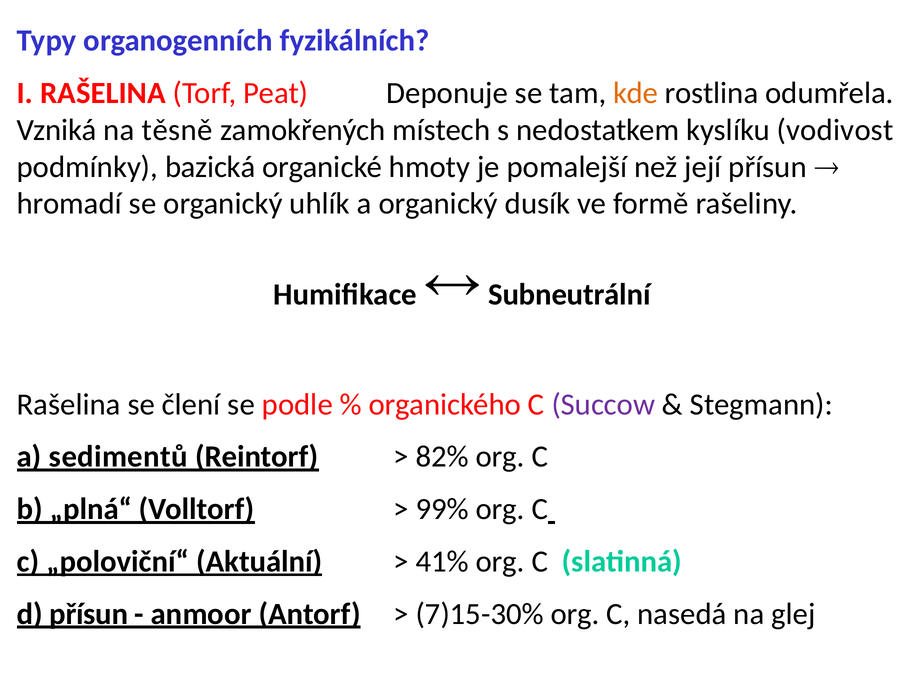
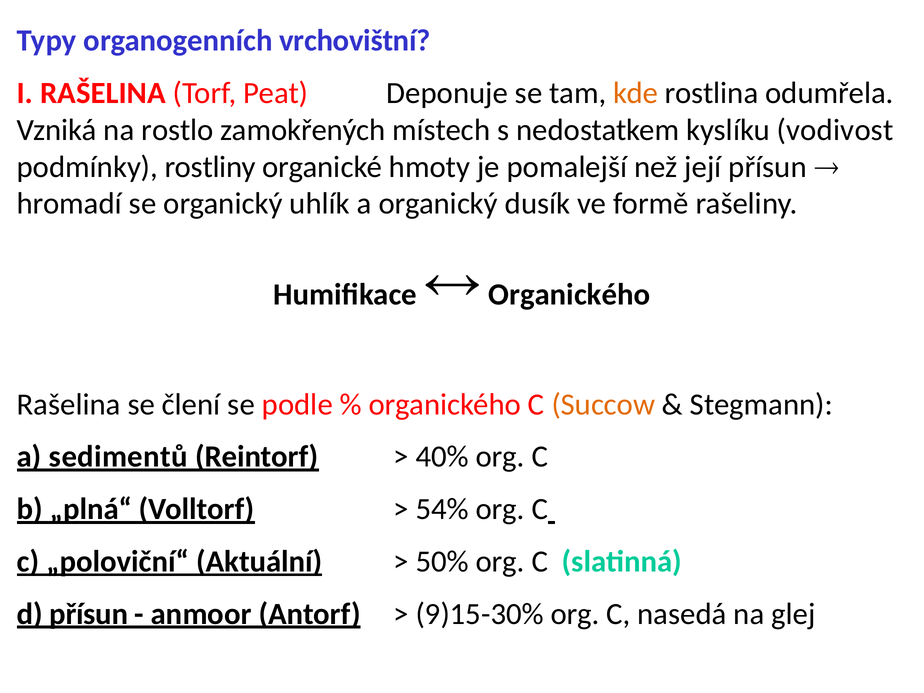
fyzikálních: fyzikálních -> vrchovištní
těsně: těsně -> rostlo
bazická: bazická -> rostliny
Subneutrální at (569, 295): Subneutrální -> Organického
Succow colour: purple -> orange
82%: 82% -> 40%
99%: 99% -> 54%
41%: 41% -> 50%
7)15-30%: 7)15-30% -> 9)15-30%
